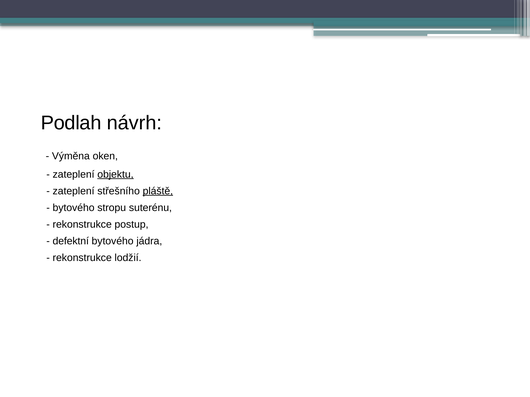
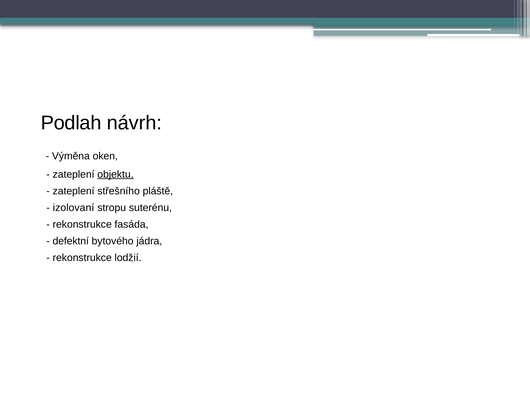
pláště underline: present -> none
bytového at (74, 208): bytového -> izolovaní
postup: postup -> fasáda
